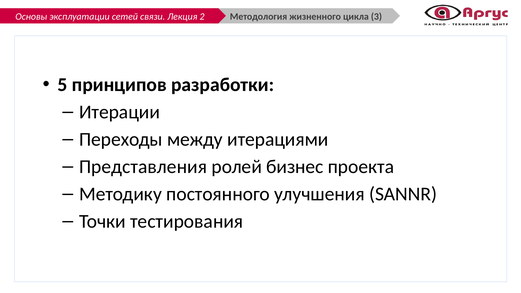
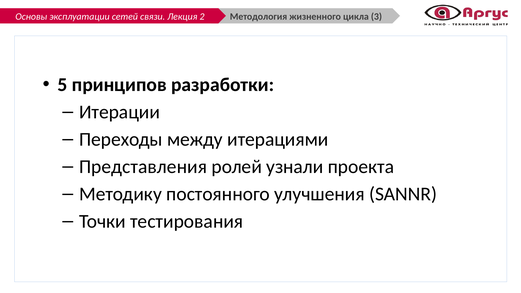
бизнес: бизнес -> узнали
